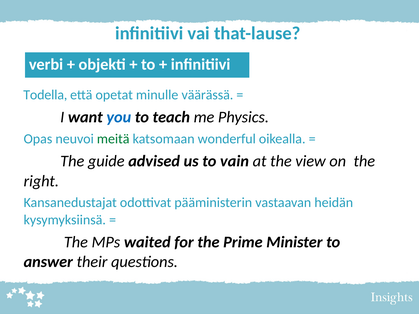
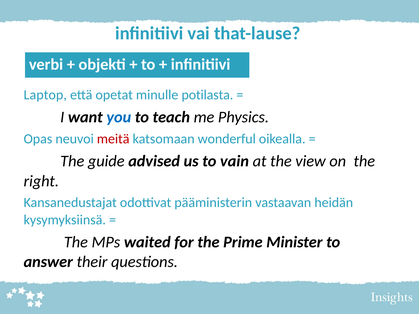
Todella: Todella -> Laptop
väärässä: väärässä -> potilasta
meitä colour: green -> red
